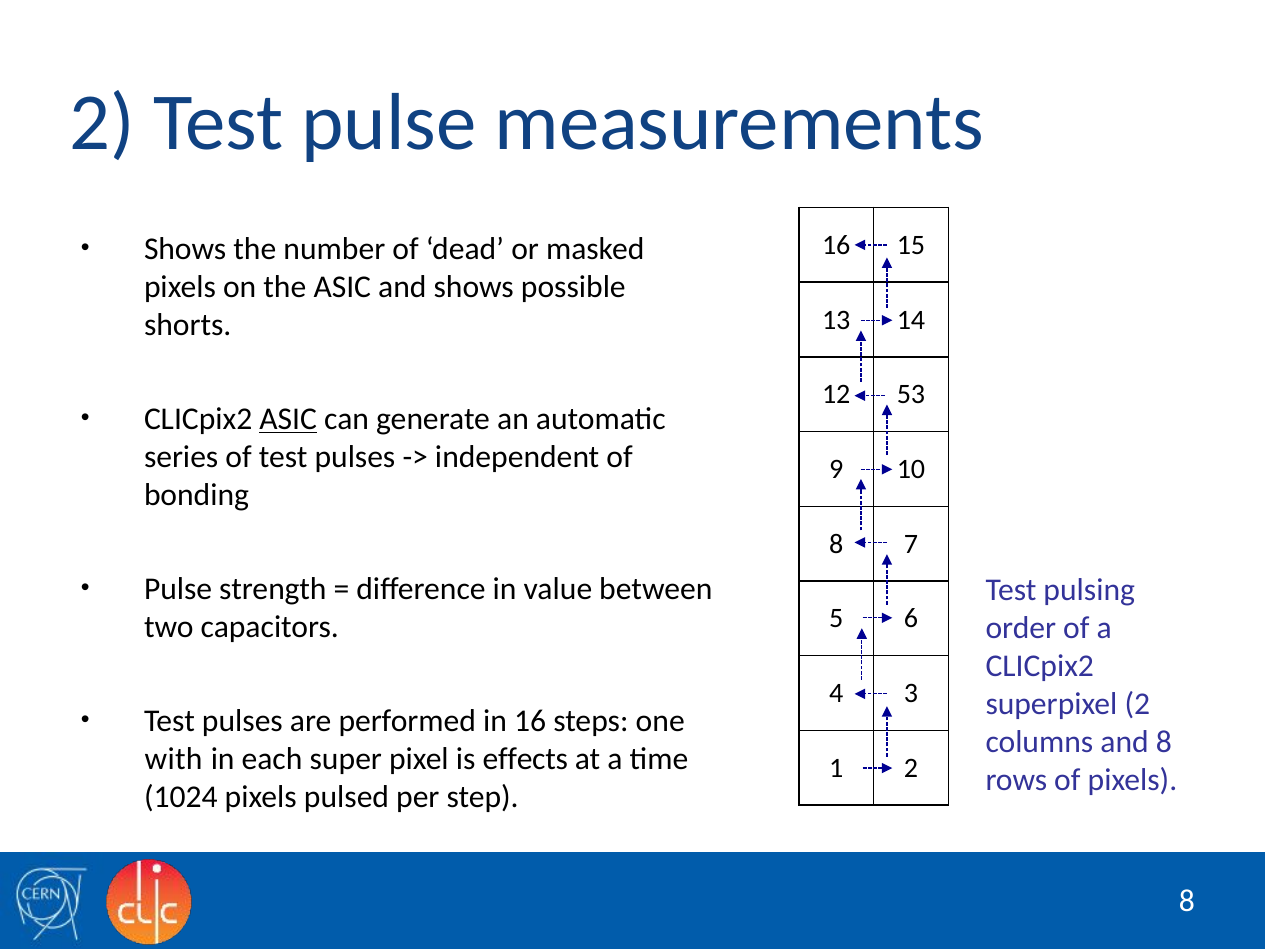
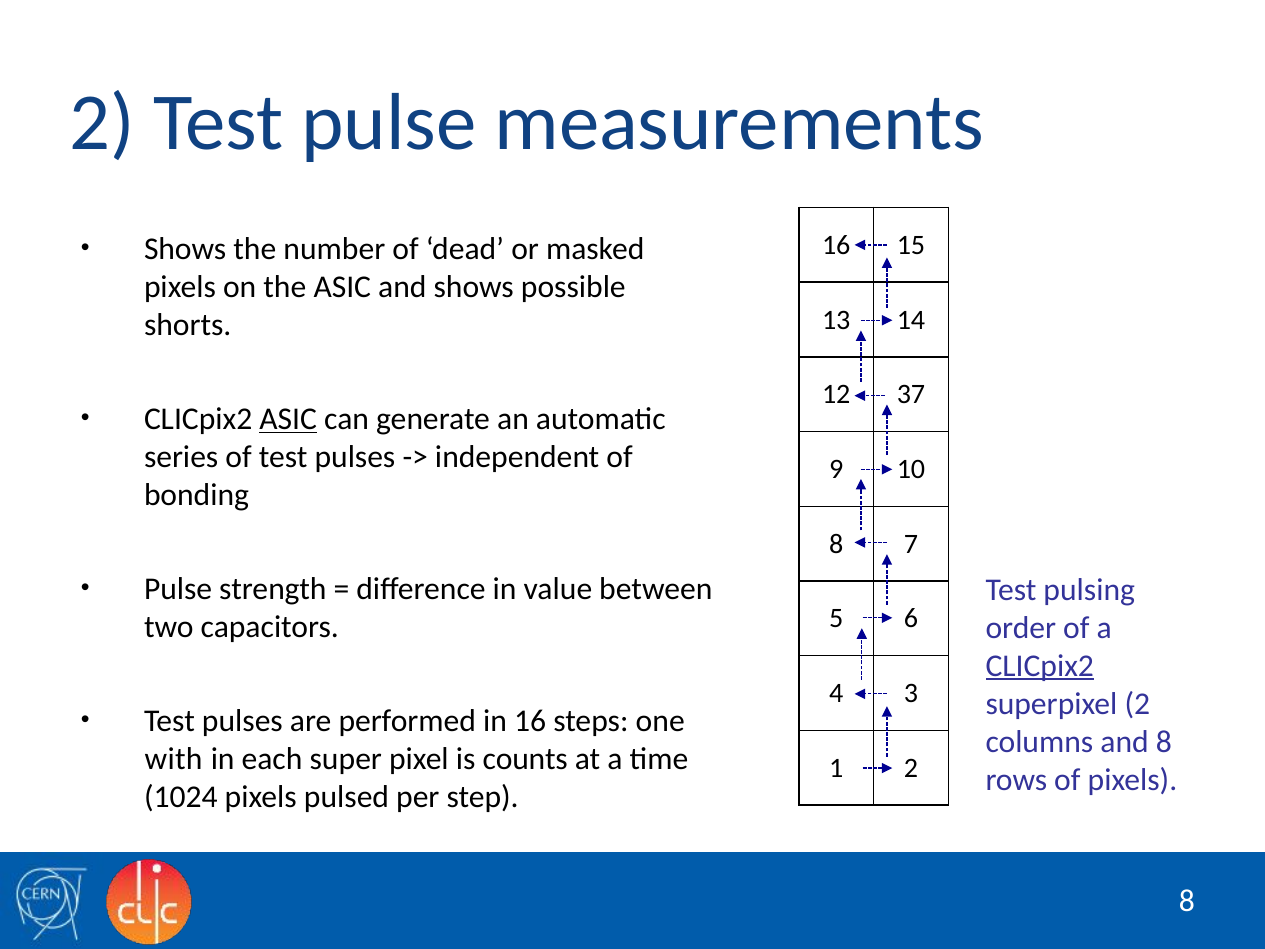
53: 53 -> 37
CLICpix2 at (1040, 666) underline: none -> present
effects: effects -> counts
